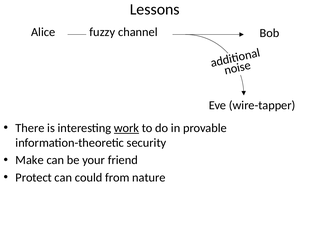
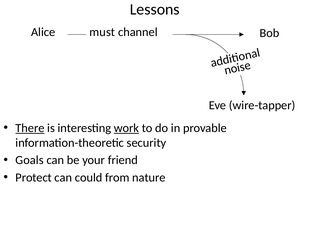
fuzzy: fuzzy -> must
There underline: none -> present
Make: Make -> Goals
